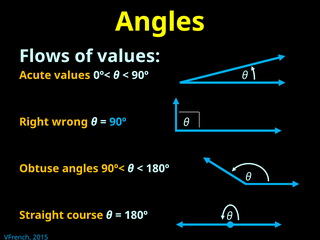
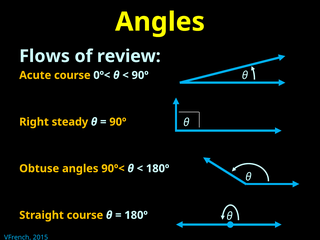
of values: values -> review
Acute values: values -> course
wrong: wrong -> steady
90º at (118, 122) colour: light blue -> yellow
